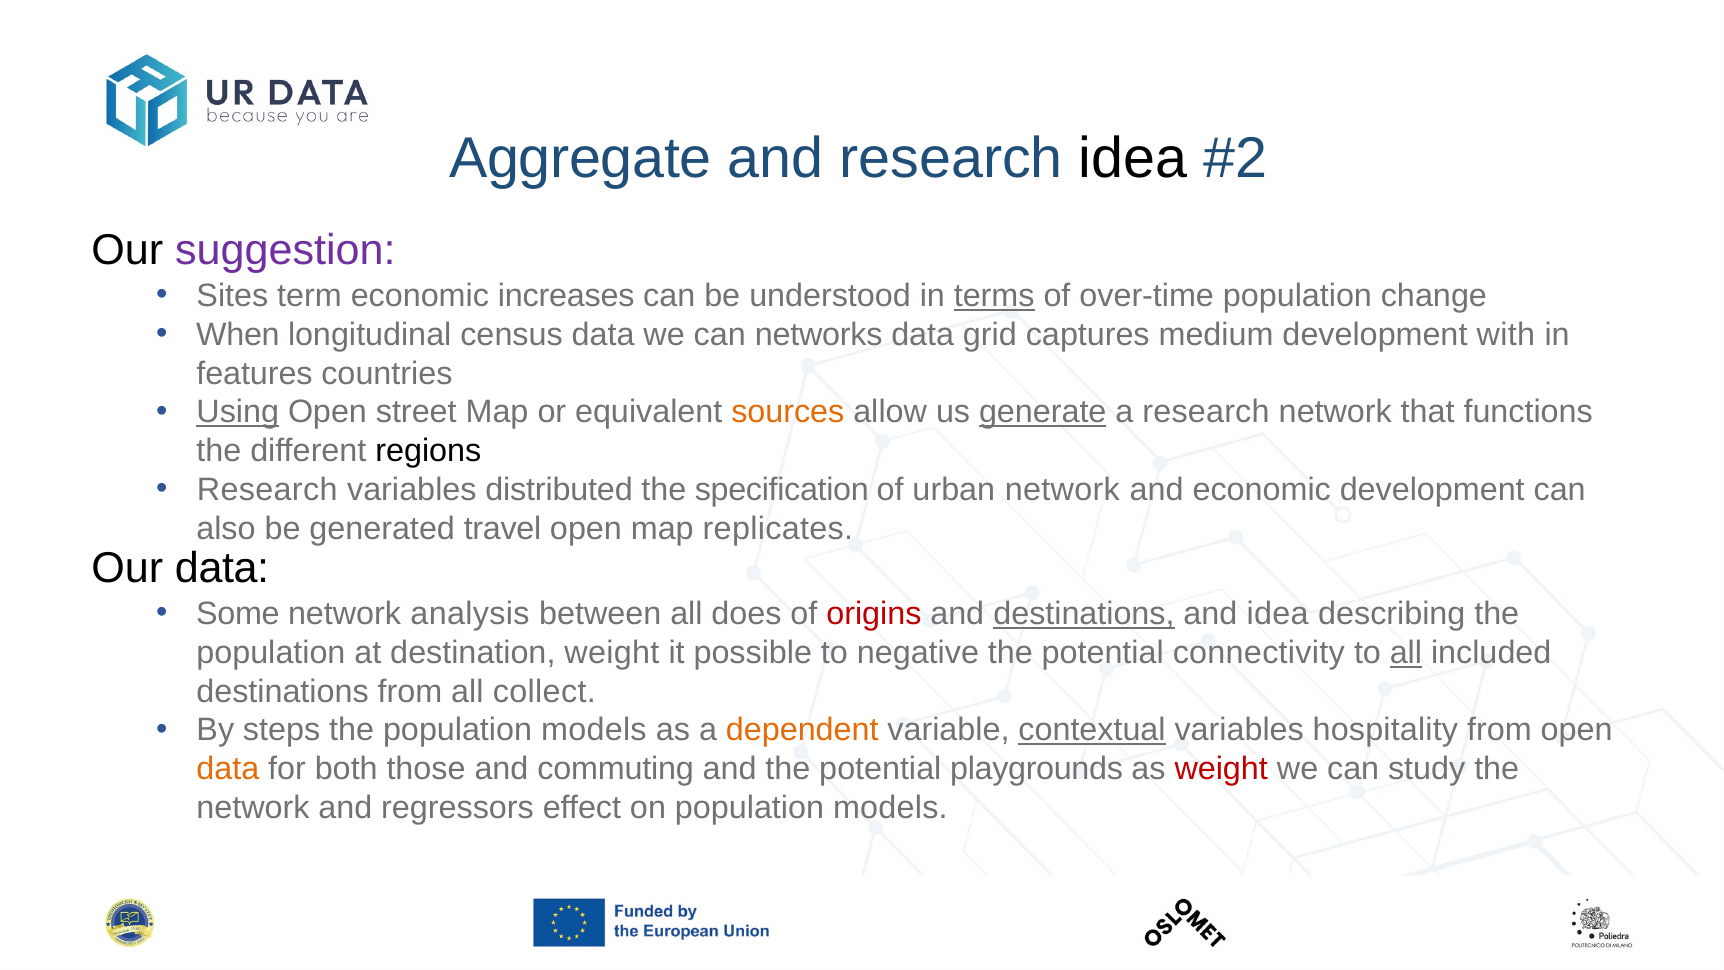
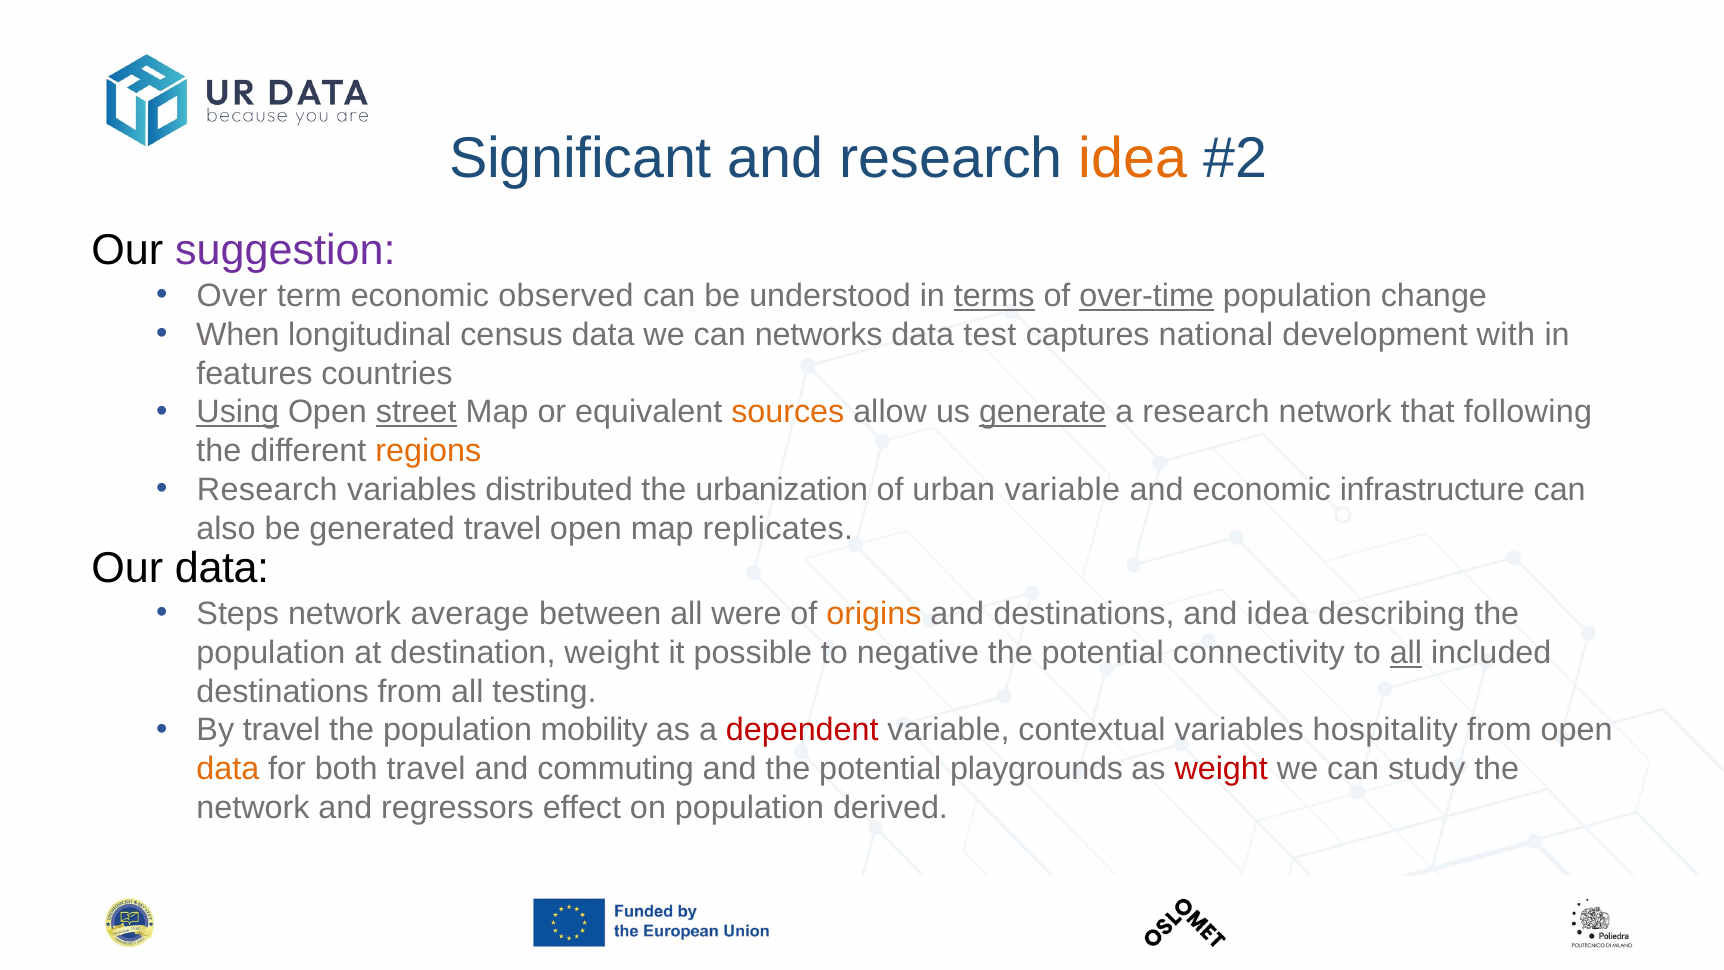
Aggregate: Aggregate -> Significant
idea at (1133, 159) colour: black -> orange
Sites: Sites -> Over
increases: increases -> observed
over-time underline: none -> present
grid: grid -> test
medium: medium -> national
street underline: none -> present
functions: functions -> following
regions colour: black -> orange
specification: specification -> urbanization
urban network: network -> variable
economic development: development -> infrastructure
Some: Some -> Steps
analysis: analysis -> average
does: does -> were
origins colour: red -> orange
destinations at (1084, 614) underline: present -> none
collect: collect -> testing
By steps: steps -> travel
the population models: models -> mobility
dependent colour: orange -> red
contextual underline: present -> none
both those: those -> travel
on population models: models -> derived
